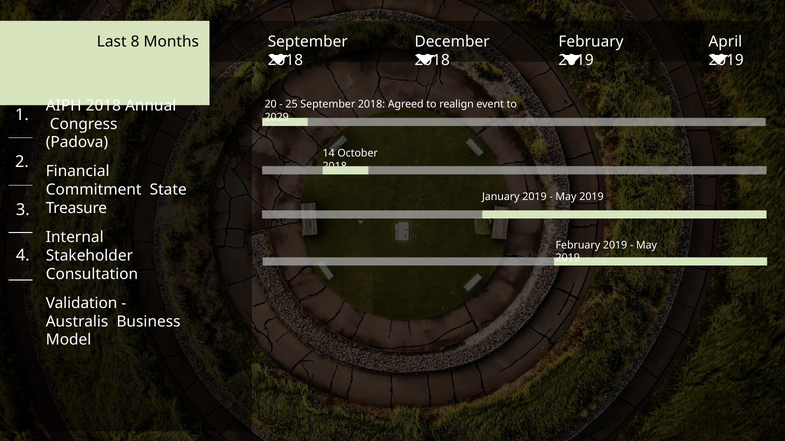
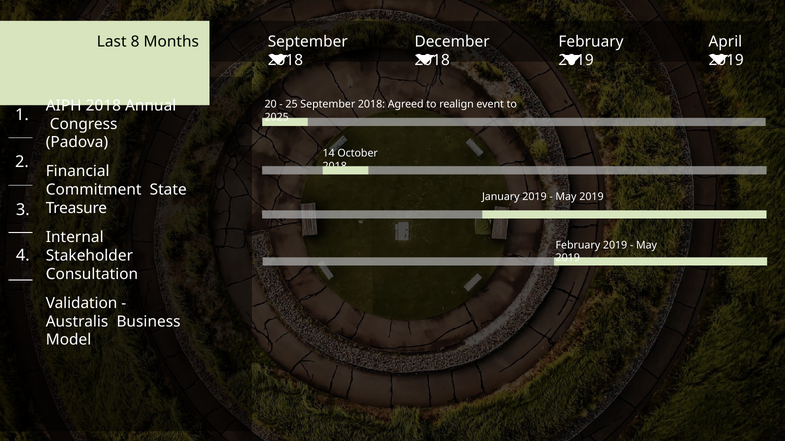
2029: 2029 -> 2025
